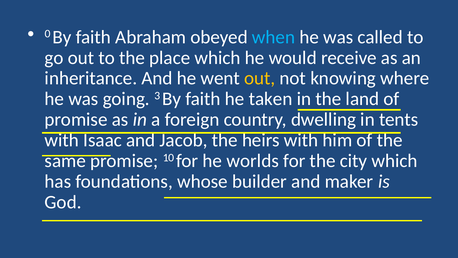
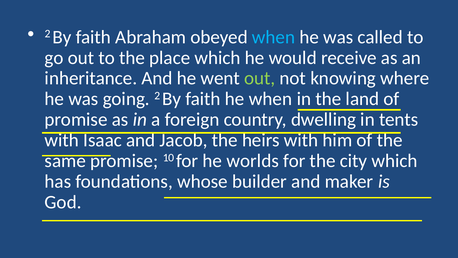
0 at (48, 34): 0 -> 2
out at (260, 78) colour: yellow -> light green
going 3: 3 -> 2
he taken: taken -> when
